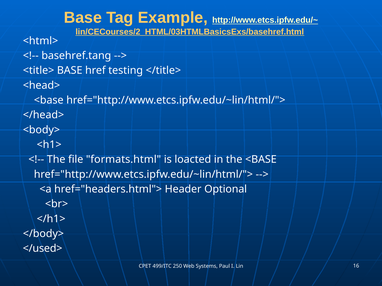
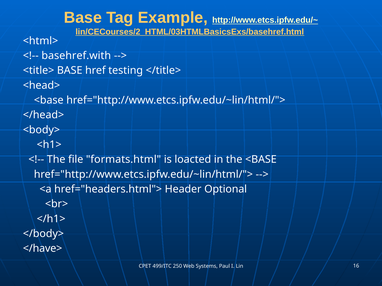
basehref.tang: basehref.tang -> basehref.with
</used>: </used> -> </have>
